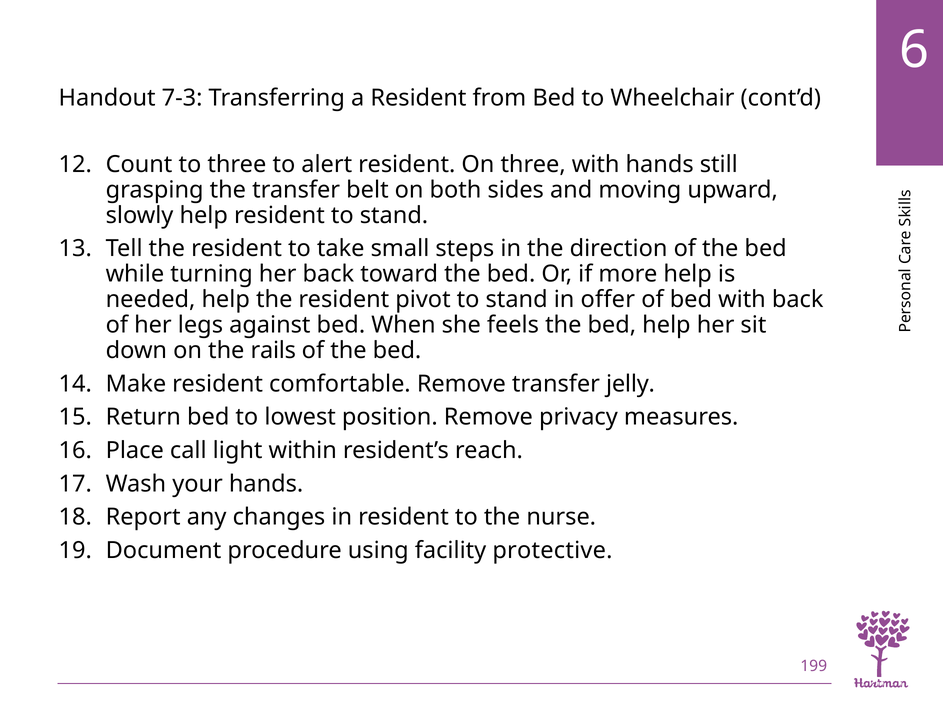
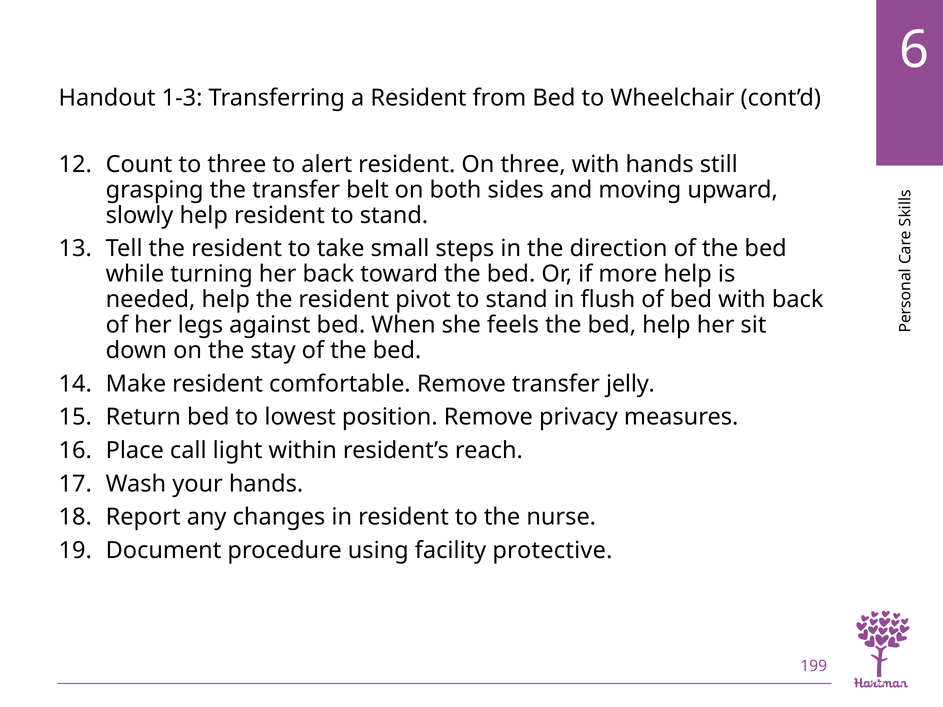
7-3: 7-3 -> 1-3
offer: offer -> flush
rails: rails -> stay
